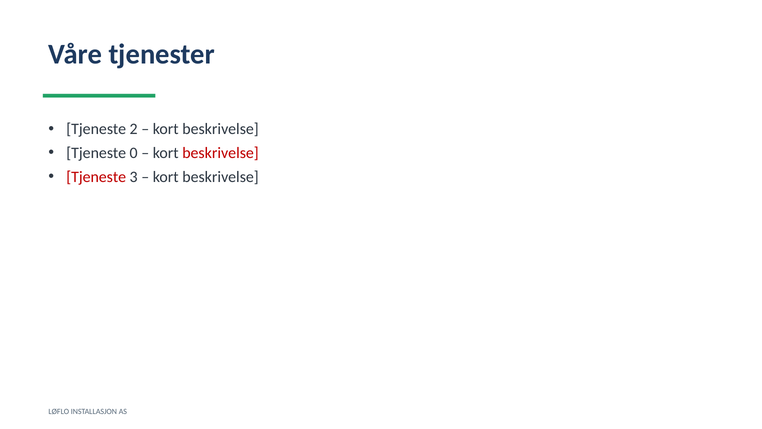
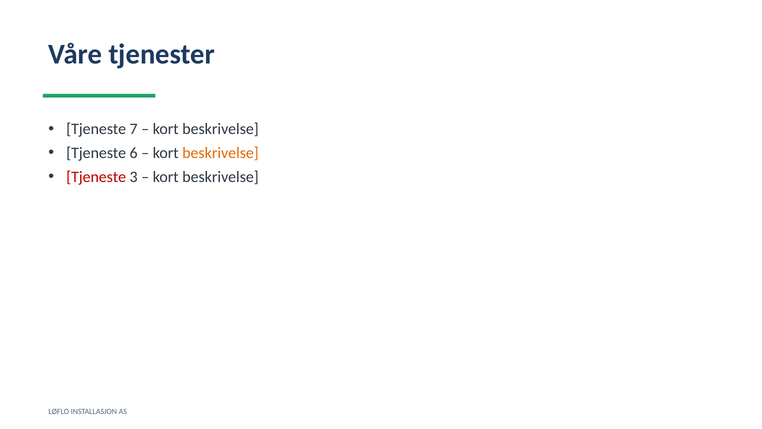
2: 2 -> 7
0: 0 -> 6
beskrivelse at (220, 153) colour: red -> orange
